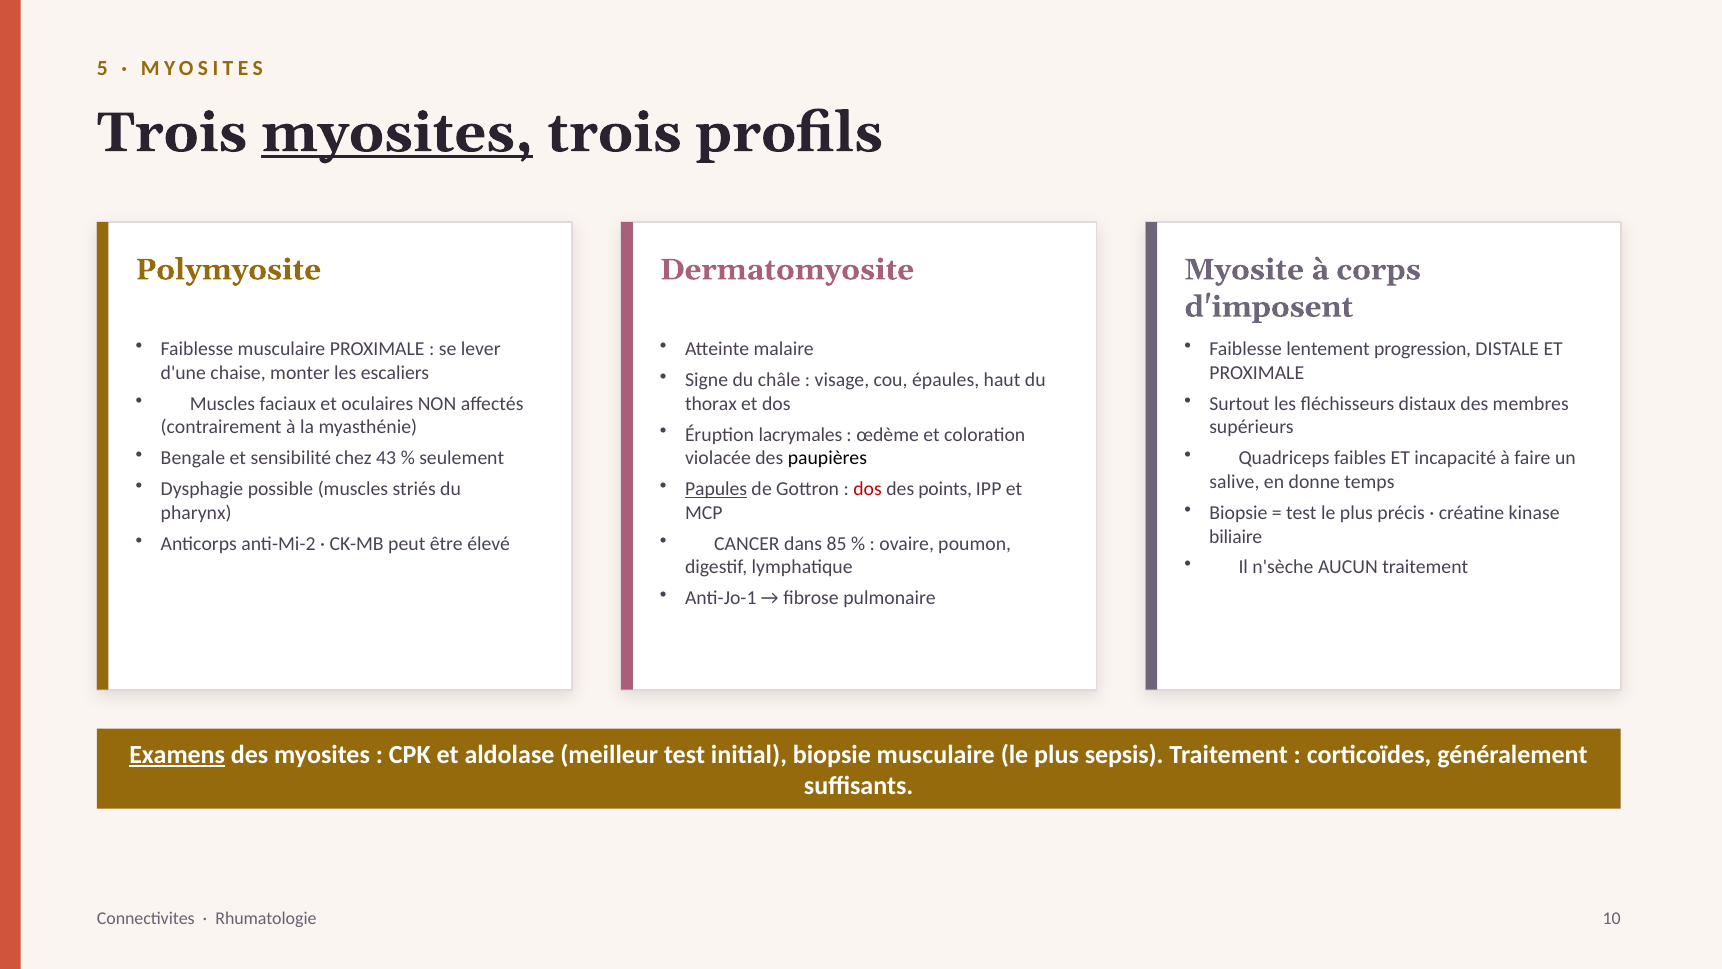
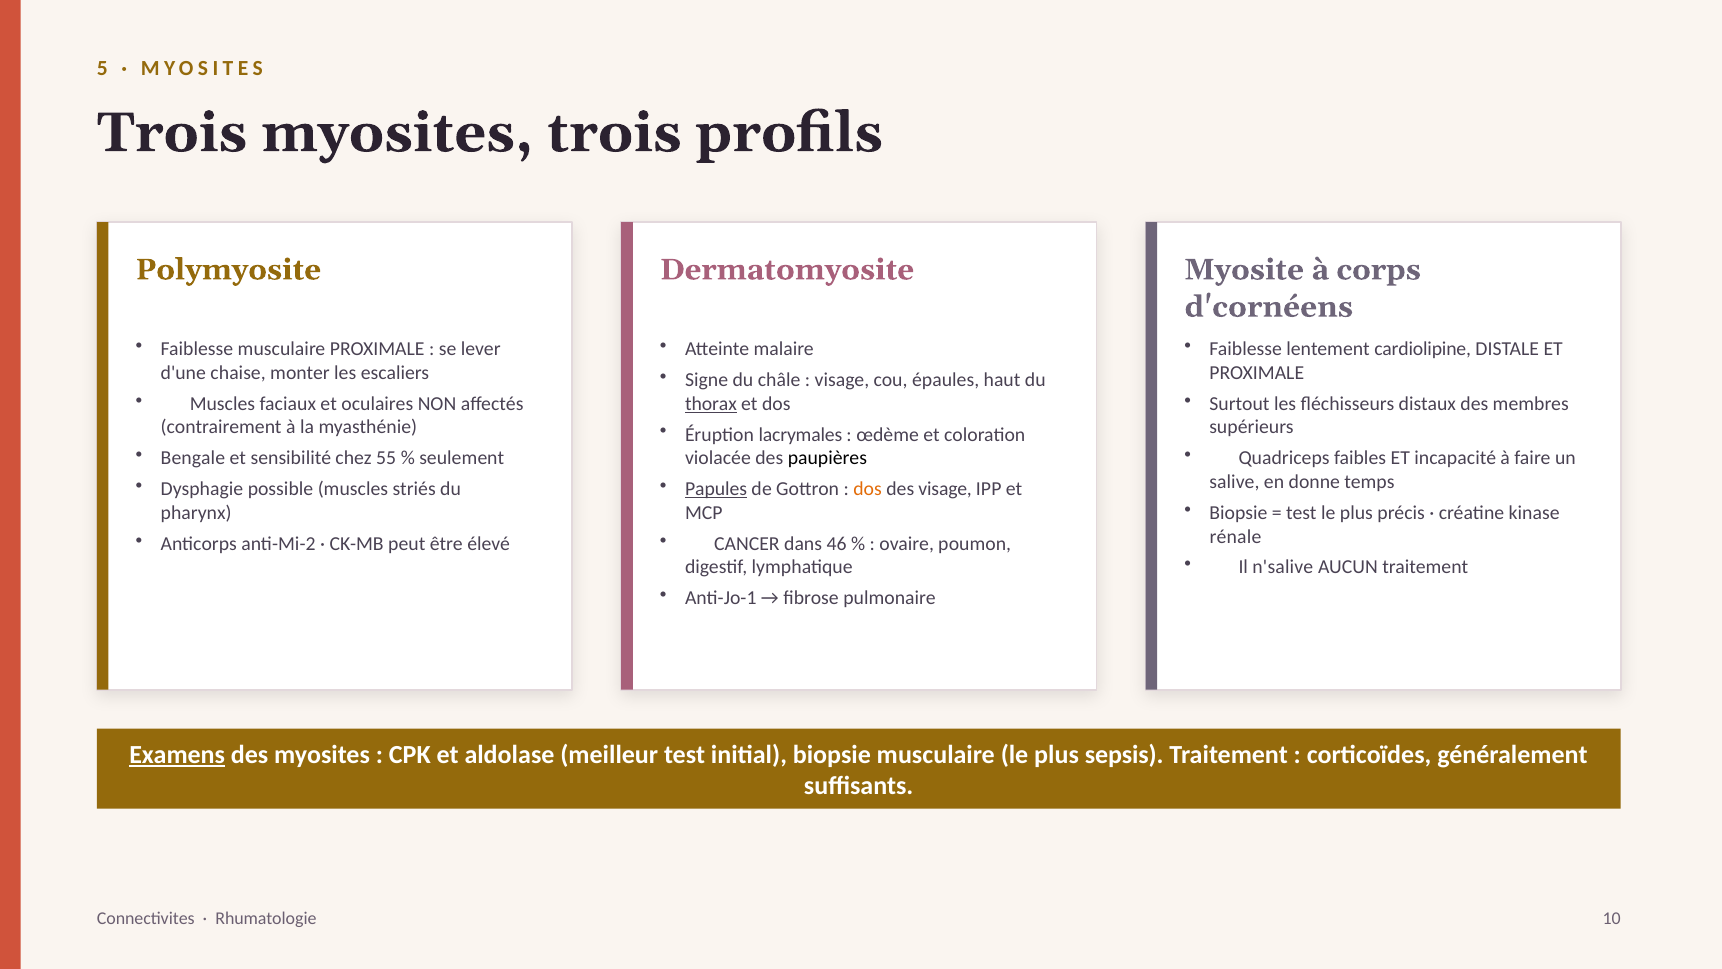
myosites at (397, 133) underline: present -> none
d'imposent: d'imposent -> d'cornéens
progression: progression -> cardiolipine
thorax underline: none -> present
43: 43 -> 55
dos at (868, 489) colour: red -> orange
des points: points -> visage
biliaire: biliaire -> rénale
85: 85 -> 46
n'sèche: n'sèche -> n'salive
